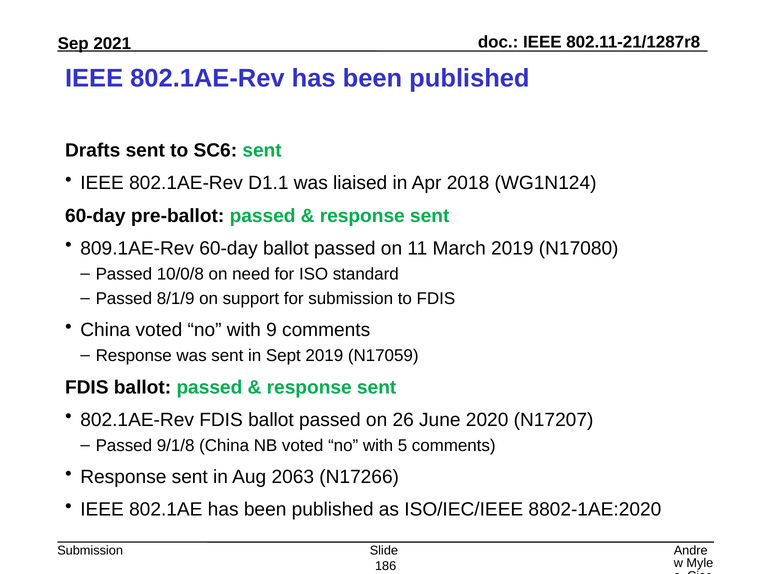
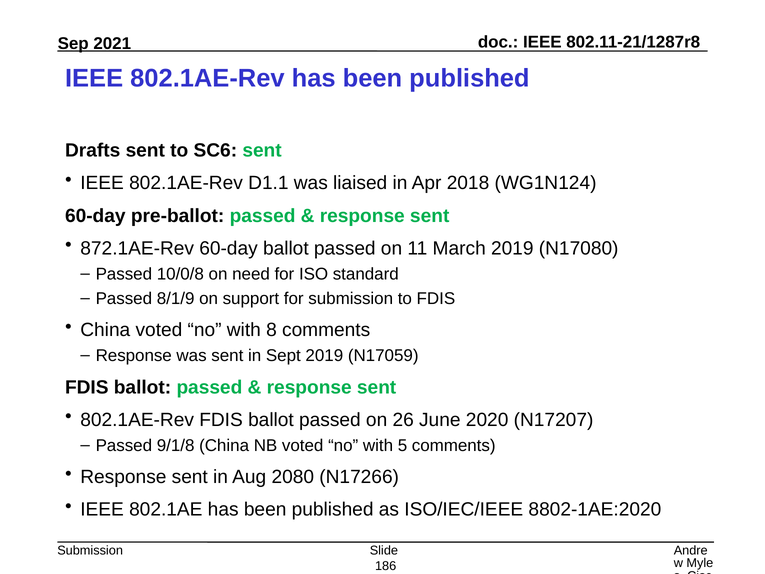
809.1AE-Rev: 809.1AE-Rev -> 872.1AE-Rev
9: 9 -> 8
2063: 2063 -> 2080
